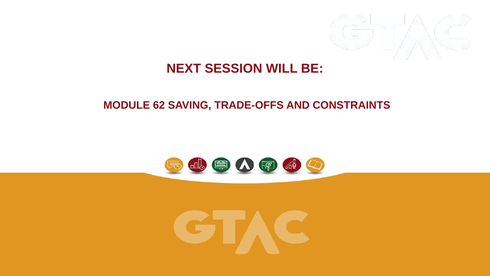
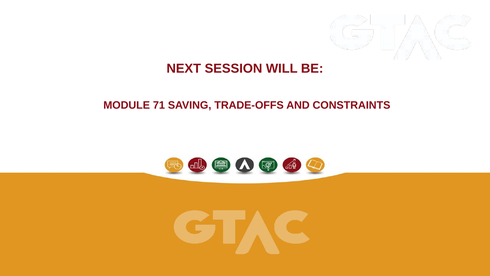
62: 62 -> 71
